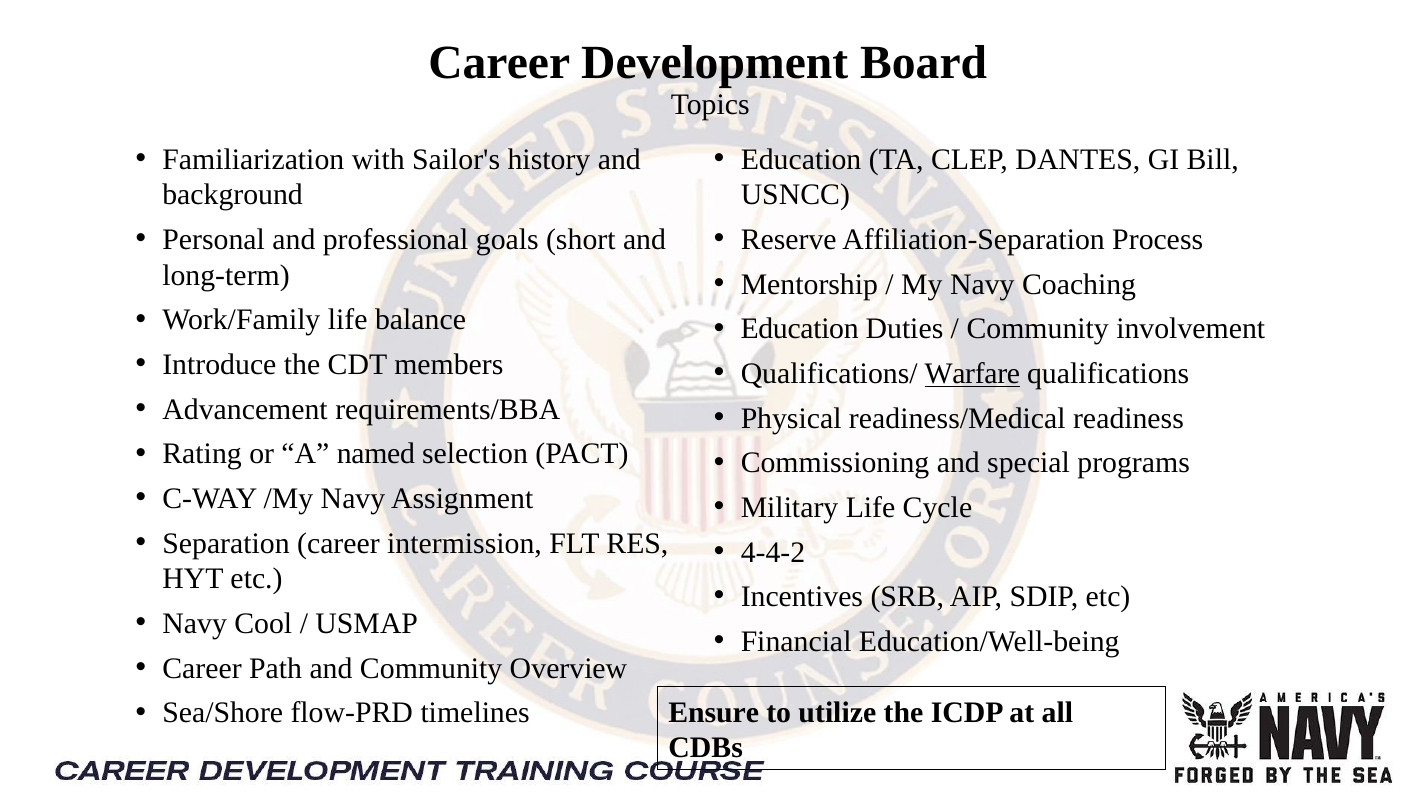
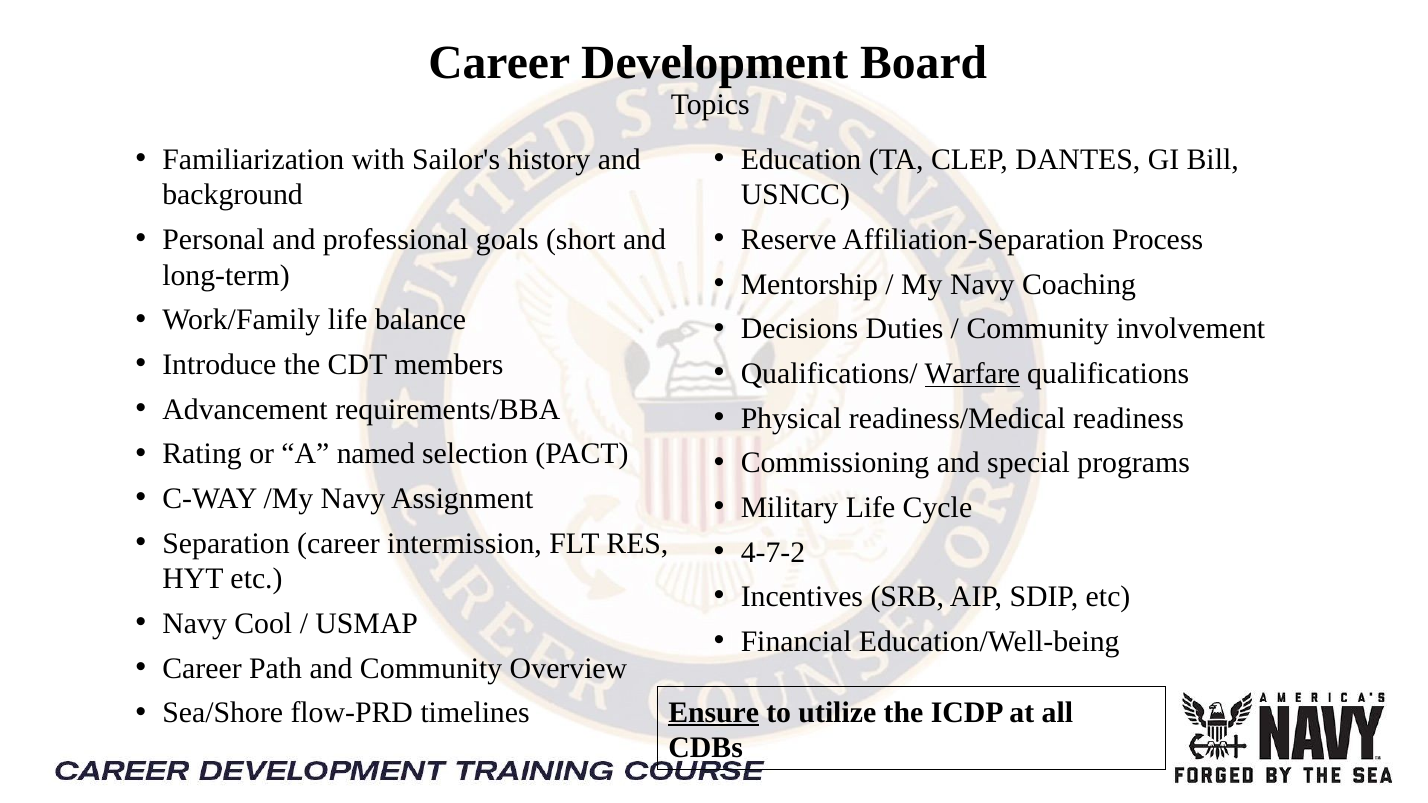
Education at (800, 329): Education -> Decisions
4-4-2: 4-4-2 -> 4-7-2
Ensure underline: none -> present
